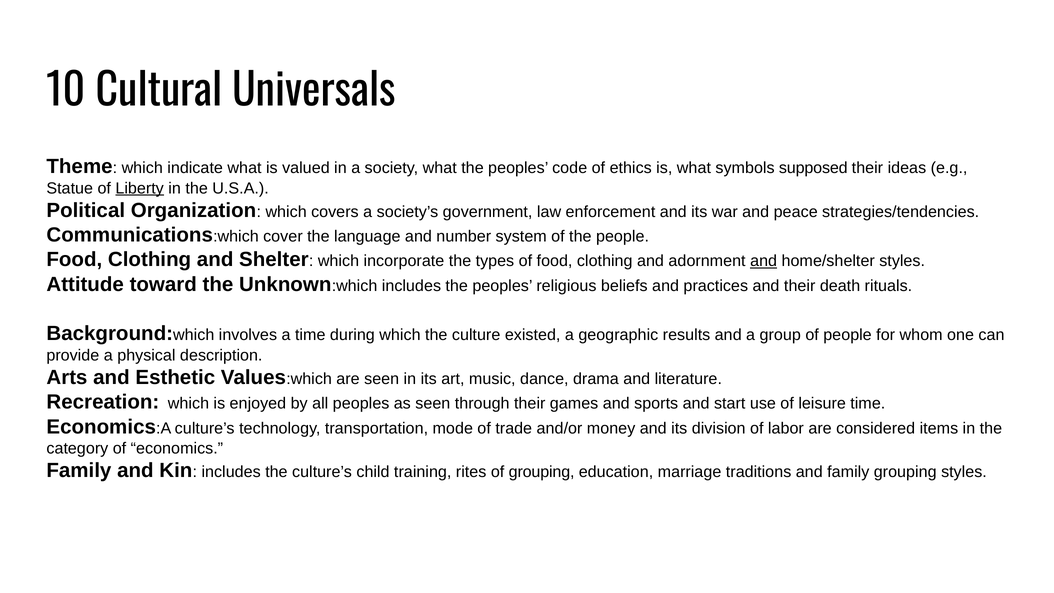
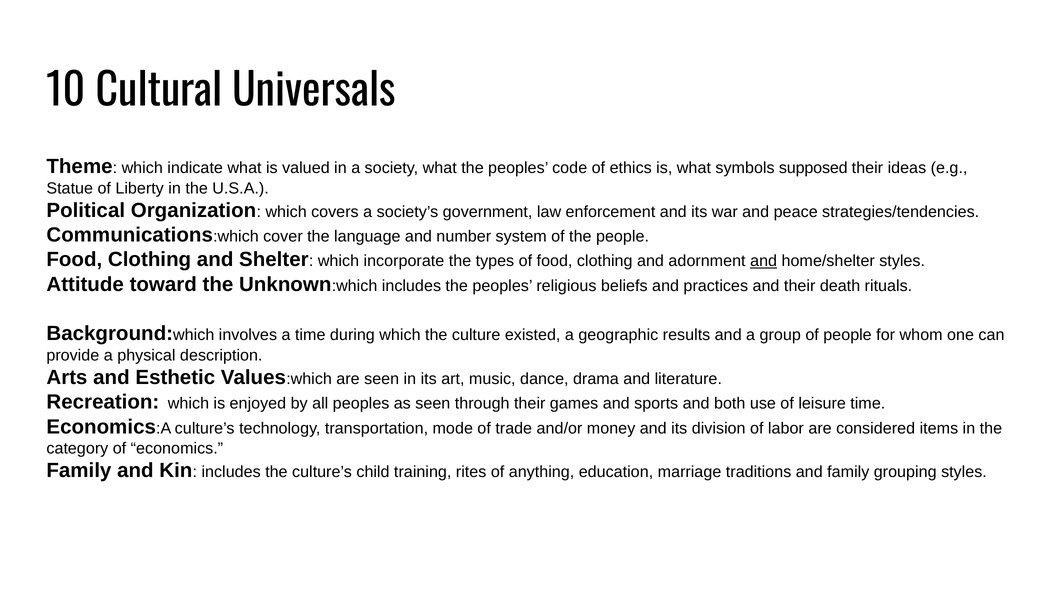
Liberty underline: present -> none
start: start -> both
of grouping: grouping -> anything
